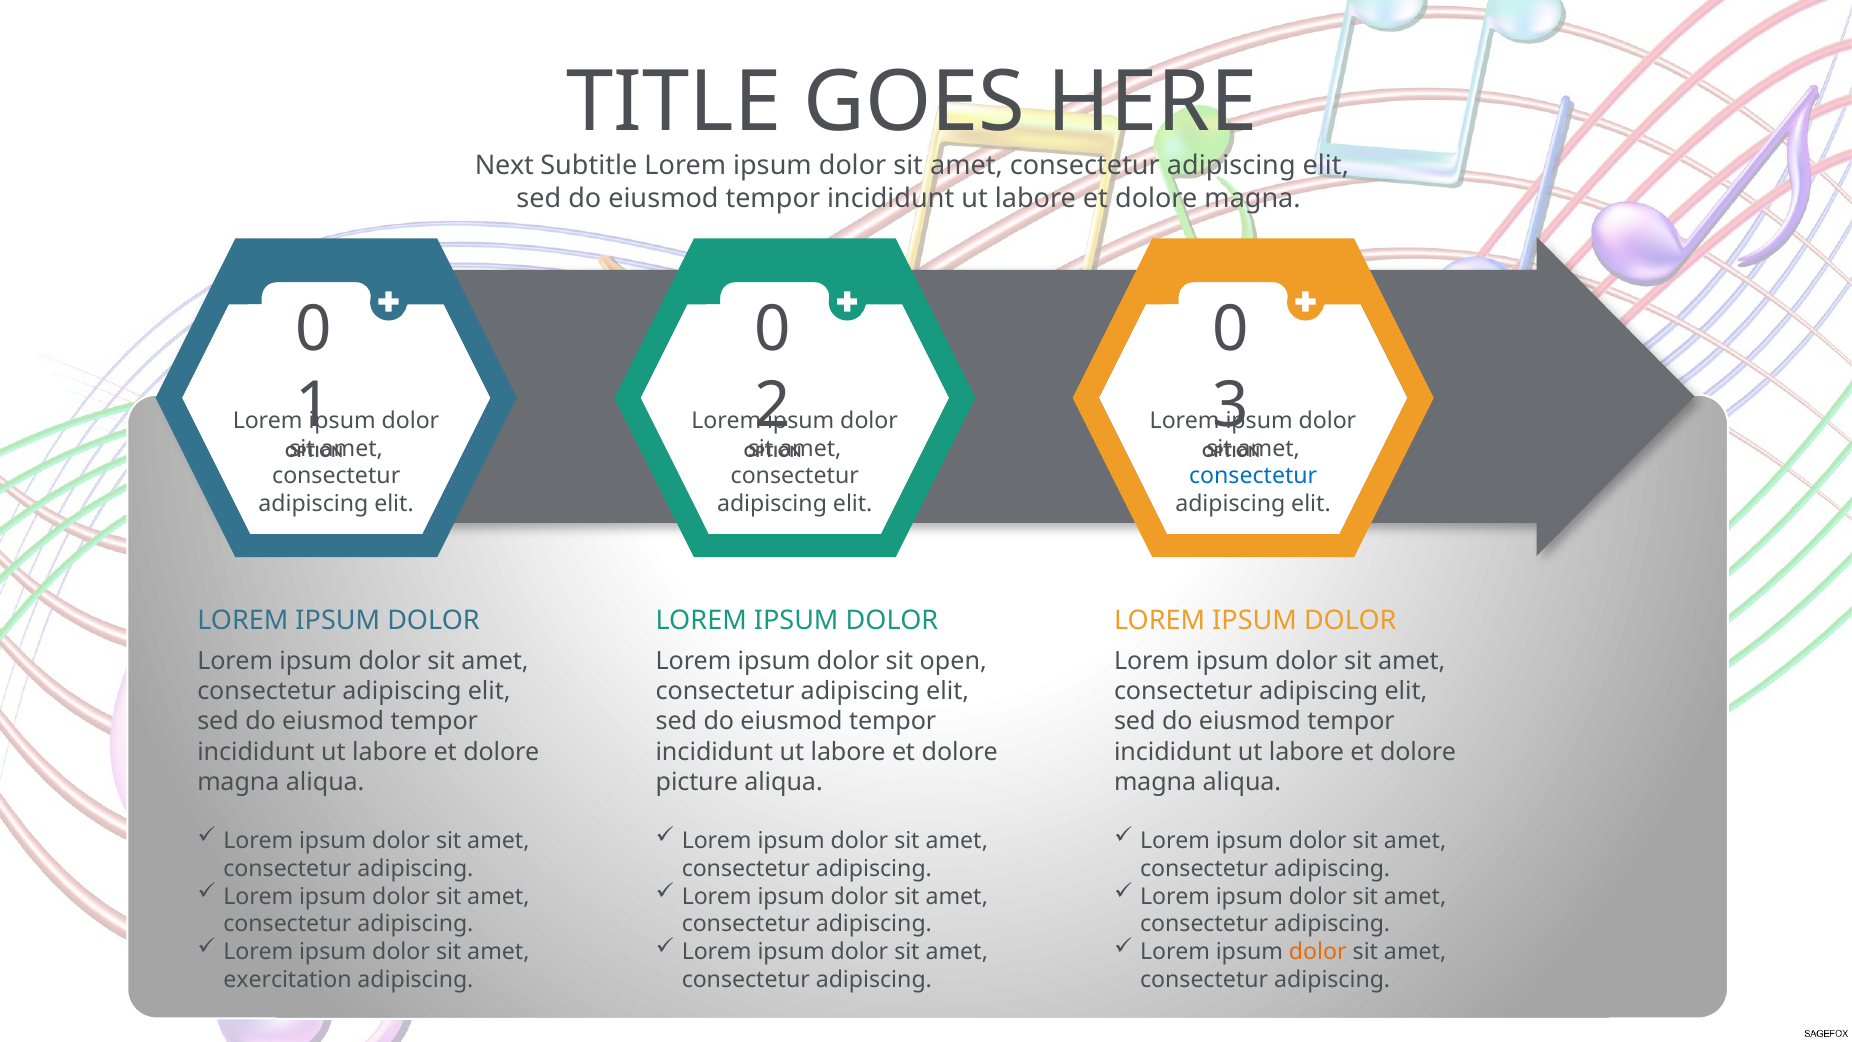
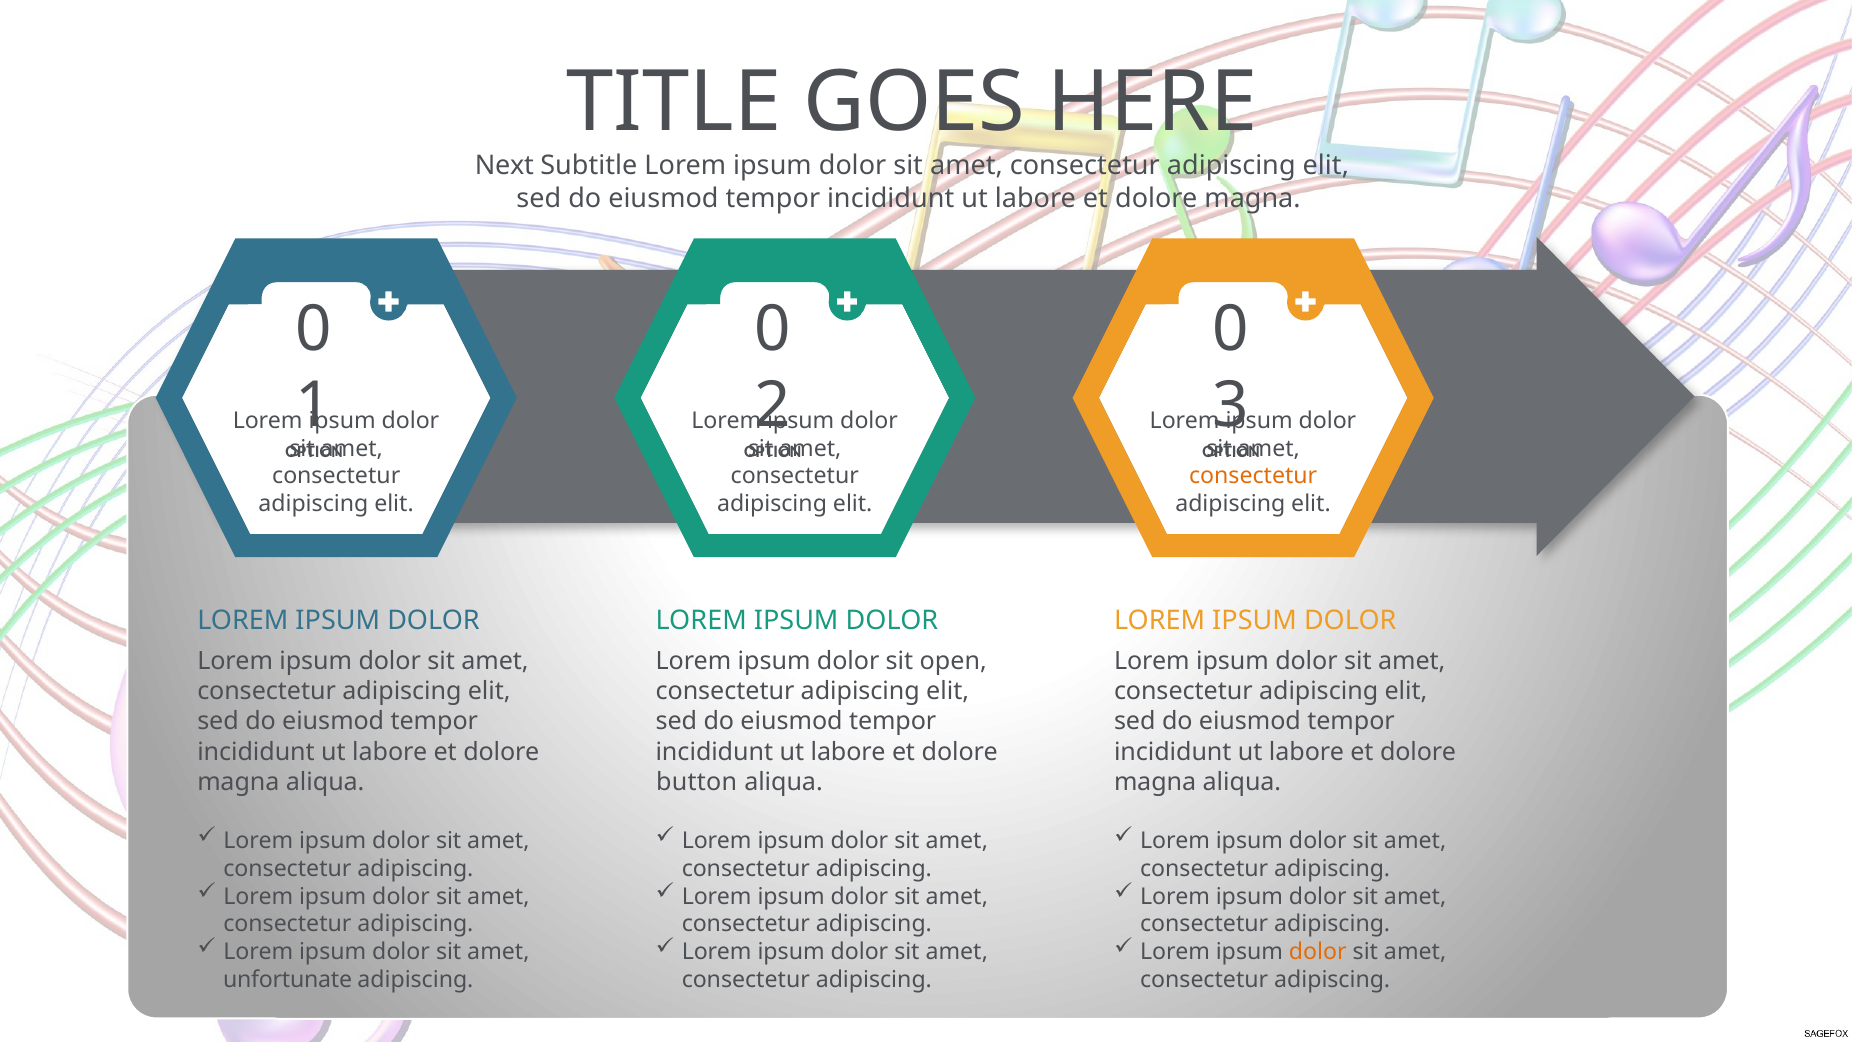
consectetur at (1253, 476) colour: blue -> orange
picture: picture -> button
exercitation: exercitation -> unfortunate
